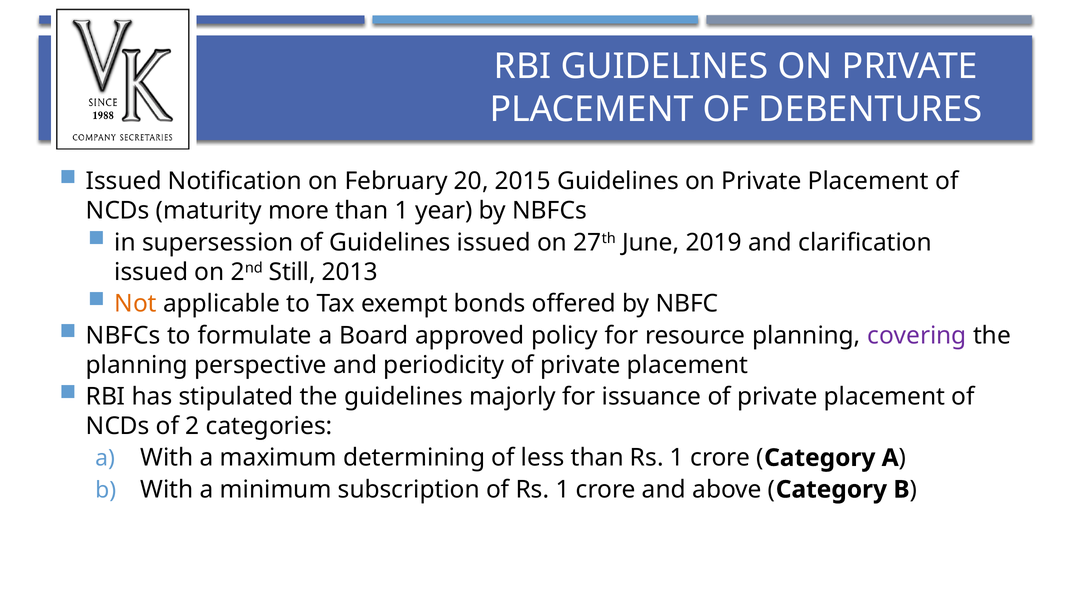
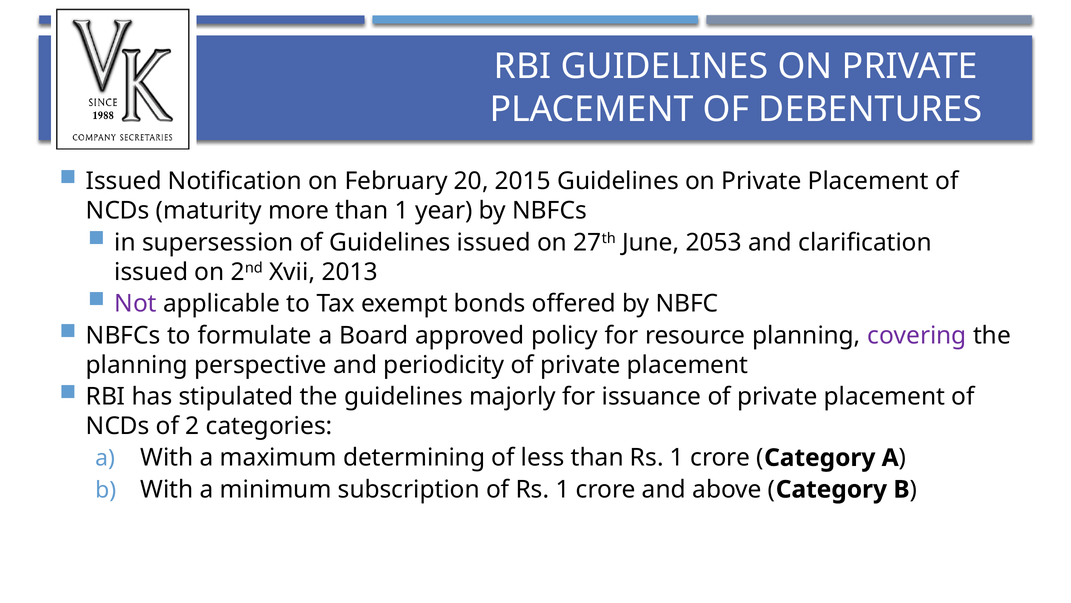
2019: 2019 -> 2053
Still: Still -> Xvii
Not colour: orange -> purple
